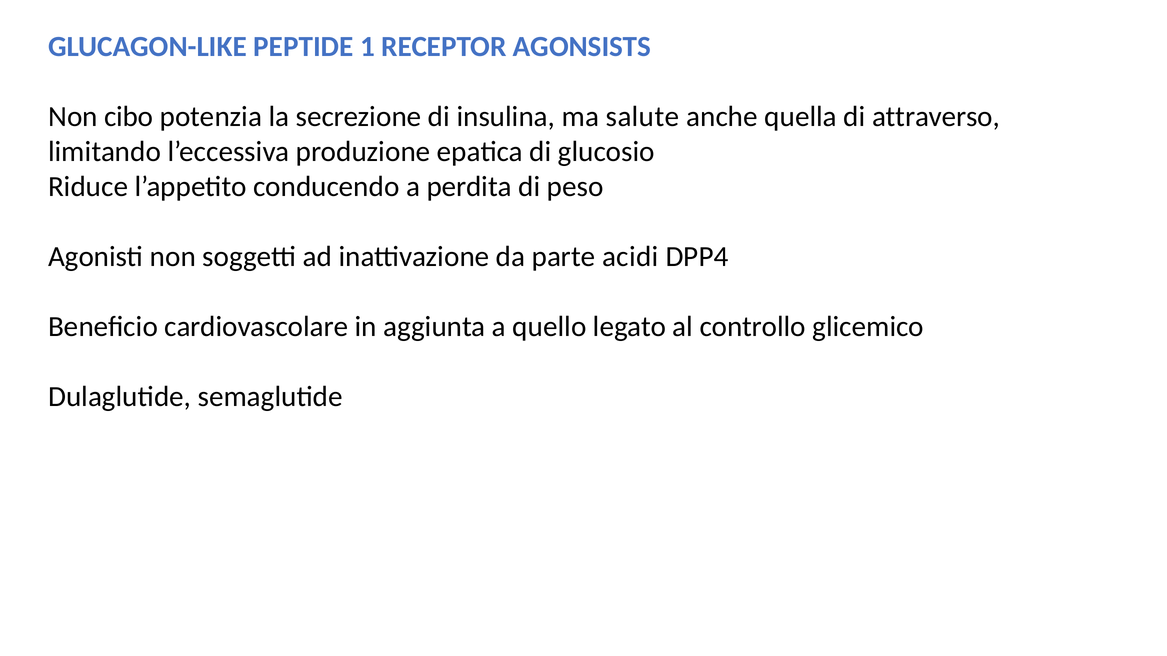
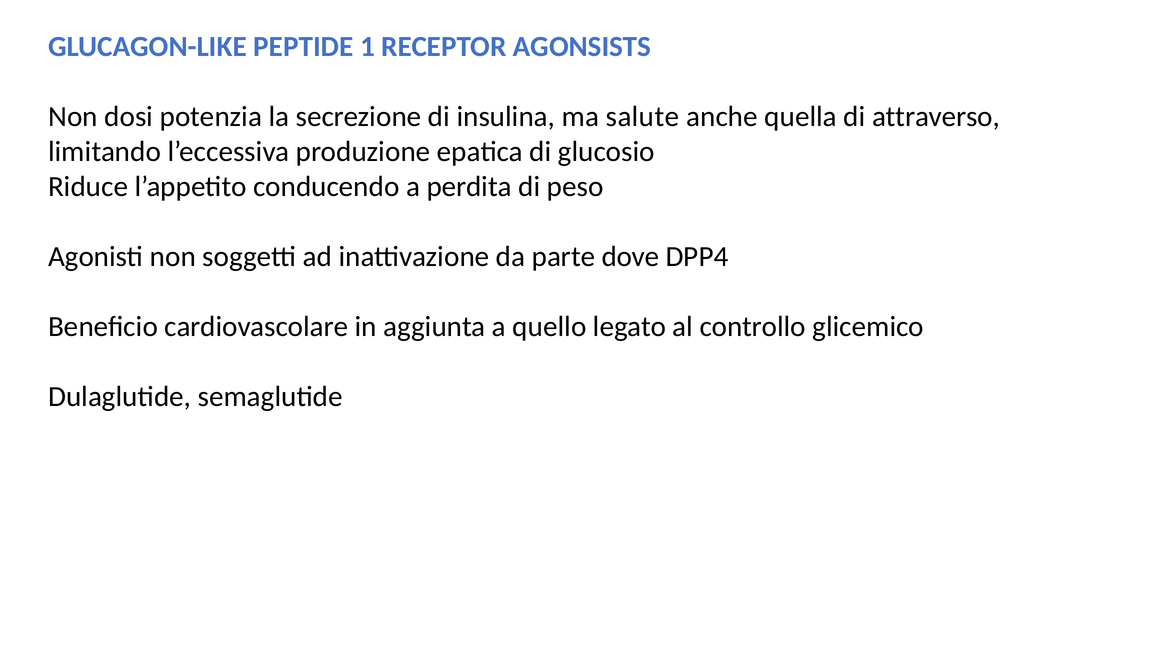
cibo: cibo -> dosi
acidi: acidi -> dove
